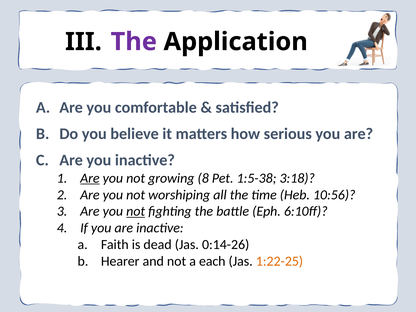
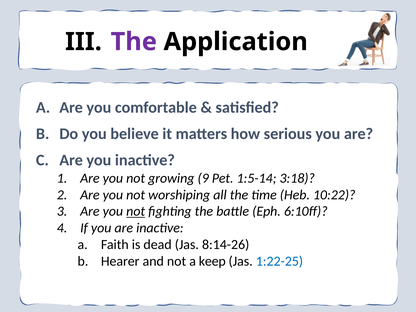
Are at (90, 178) underline: present -> none
8: 8 -> 9
1:5-38: 1:5-38 -> 1:5-14
10:56: 10:56 -> 10:22
0:14-26: 0:14-26 -> 8:14-26
each: each -> keep
1:22-25 colour: orange -> blue
